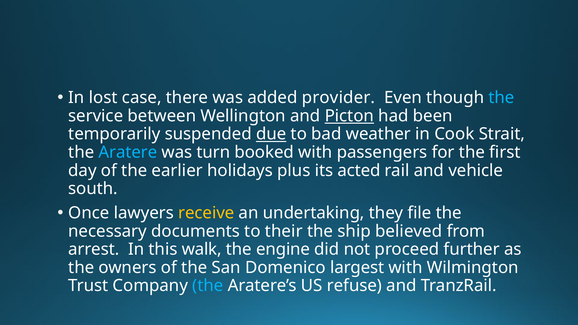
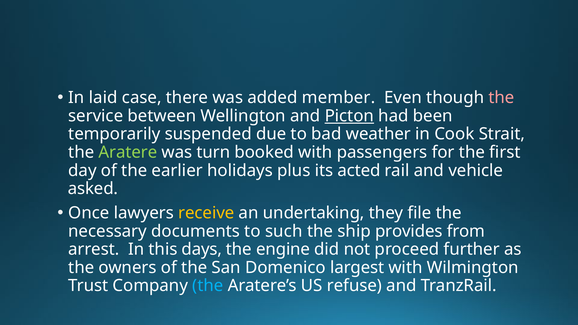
lost: lost -> laid
provider: provider -> member
the at (501, 98) colour: light blue -> pink
due underline: present -> none
Aratere colour: light blue -> light green
south: south -> asked
their: their -> such
believed: believed -> provides
walk: walk -> days
